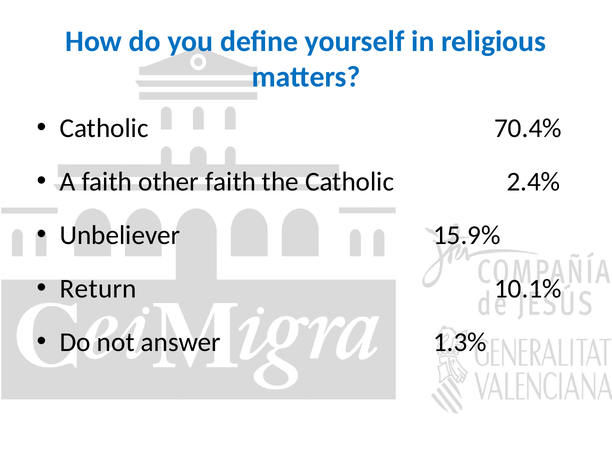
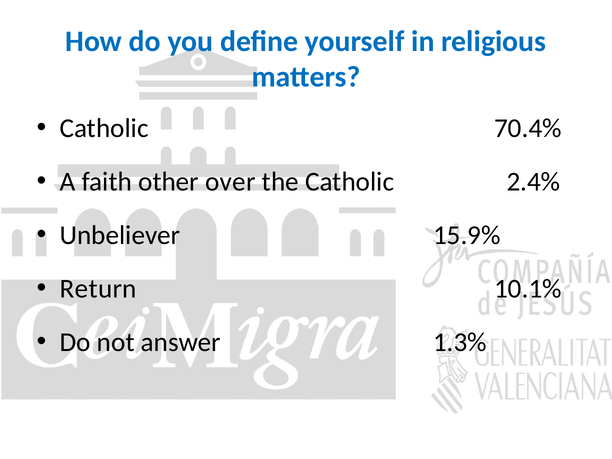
other faith: faith -> over
